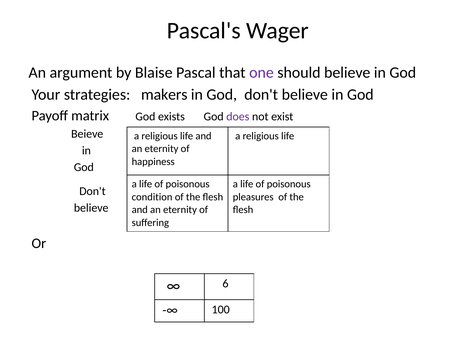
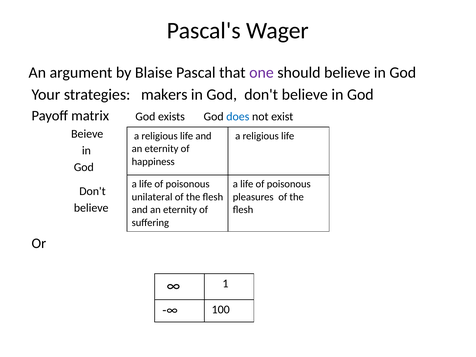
does colour: purple -> blue
condition: condition -> unilateral
6: 6 -> 1
